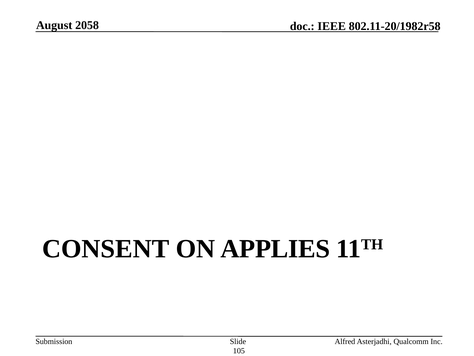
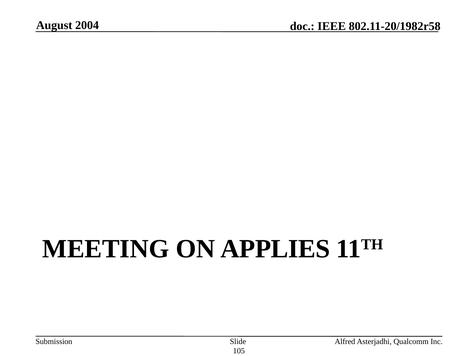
2058: 2058 -> 2004
CONSENT: CONSENT -> MEETING
